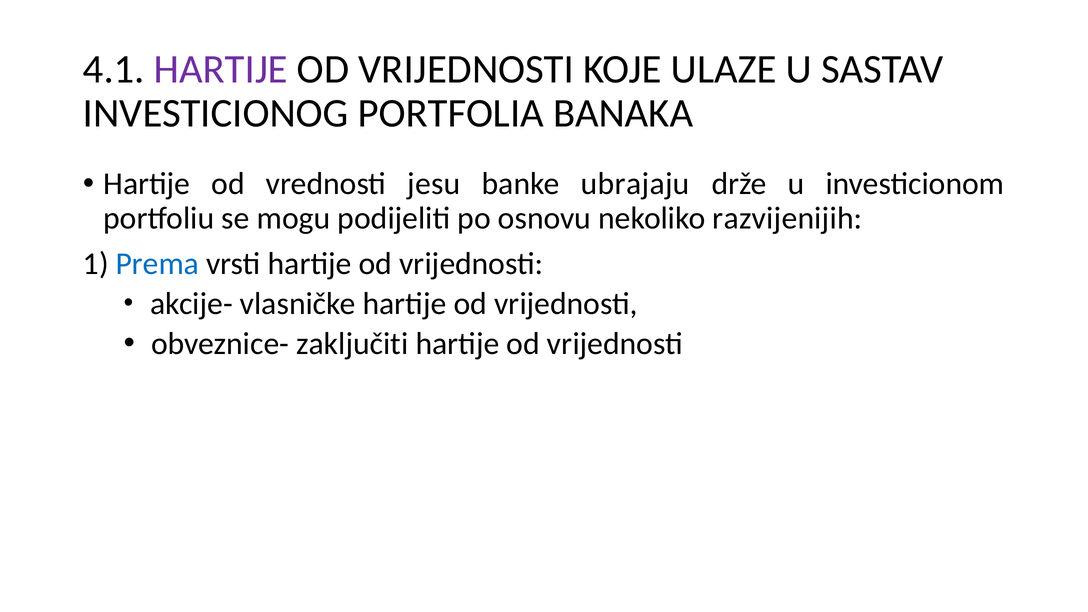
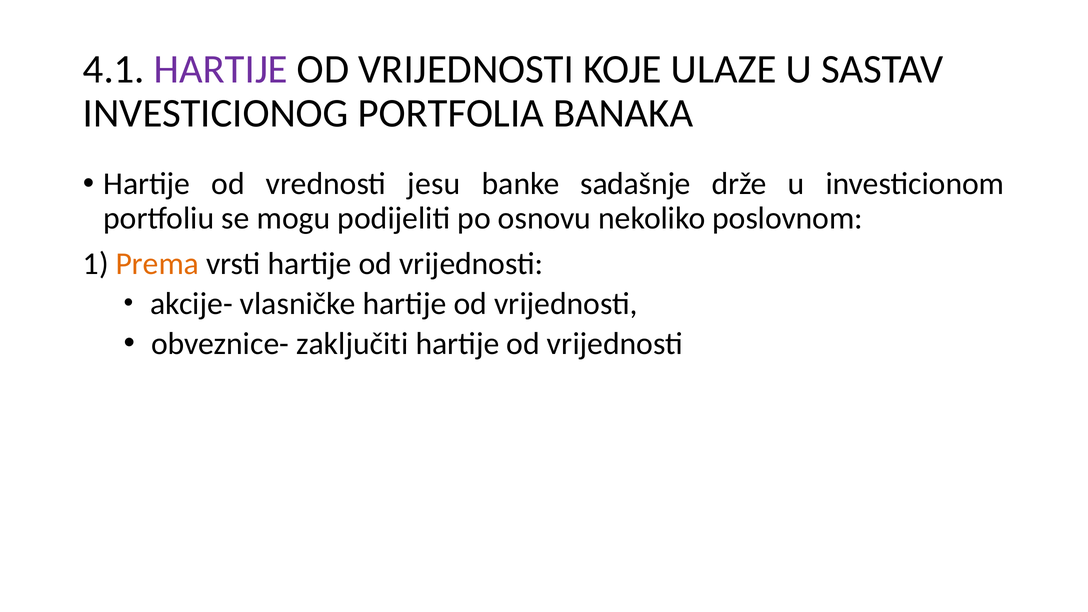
ubrajaju: ubrajaju -> sadašnje
razvijenijih: razvijenijih -> poslovnom
Prema colour: blue -> orange
